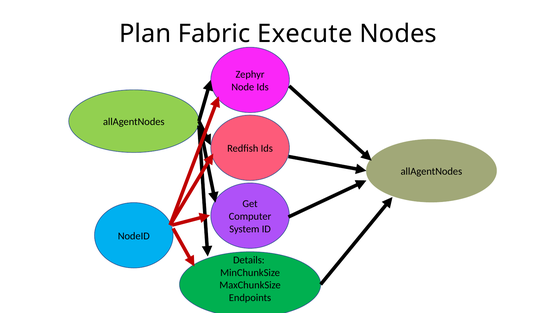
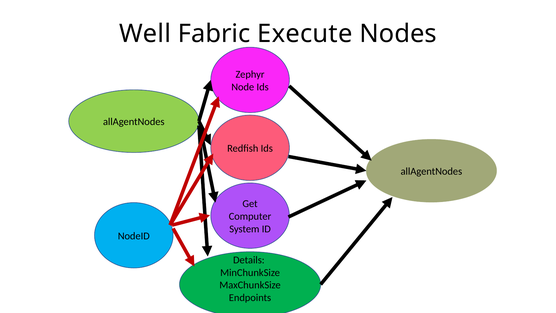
Plan: Plan -> Well
